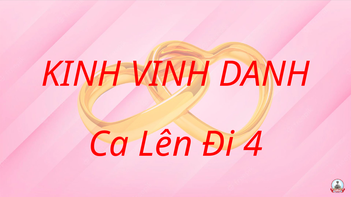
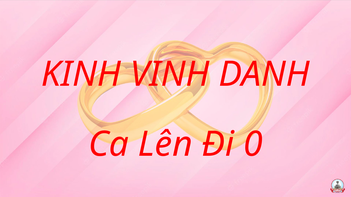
4: 4 -> 0
